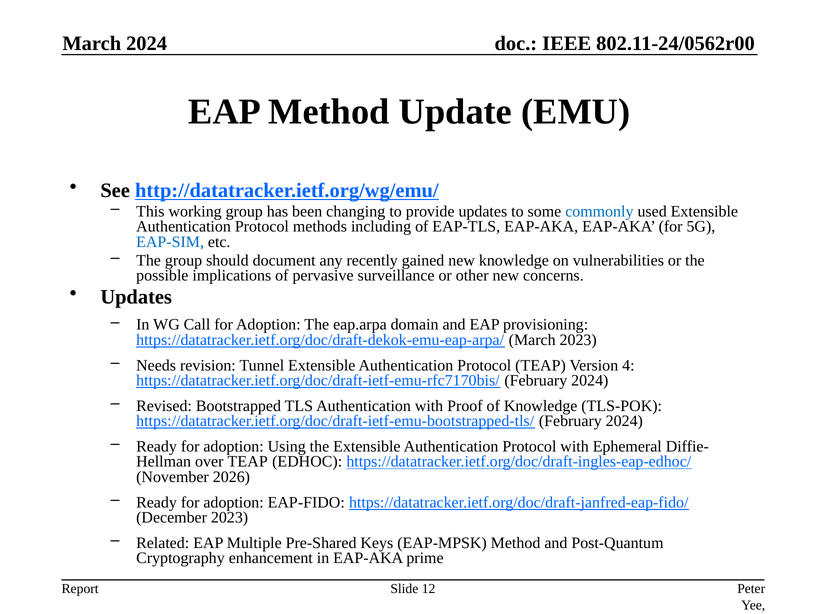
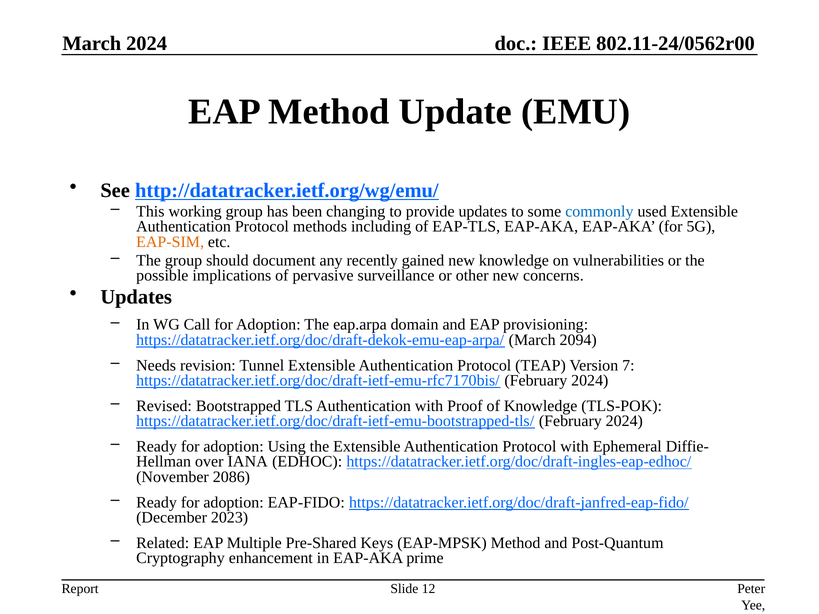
EAP-SIM colour: blue -> orange
March 2023: 2023 -> 2094
4: 4 -> 7
over TEAP: TEAP -> IANA
2026: 2026 -> 2086
